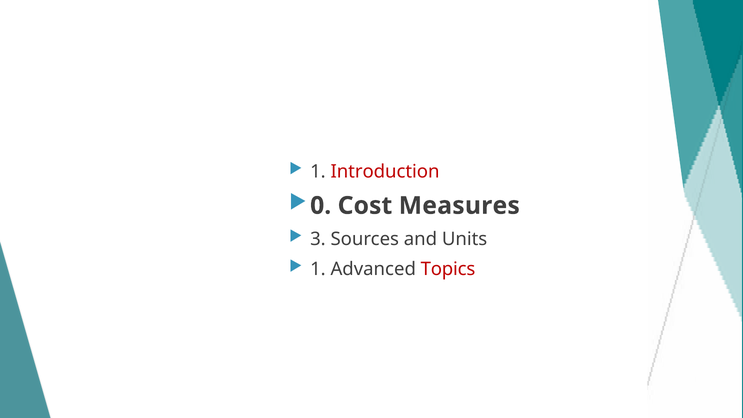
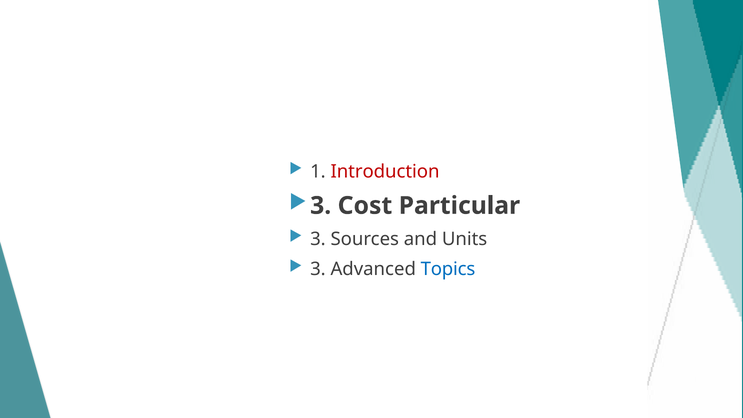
0 at (321, 206): 0 -> 3
Measures: Measures -> Particular
1 at (318, 269): 1 -> 3
Topics colour: red -> blue
